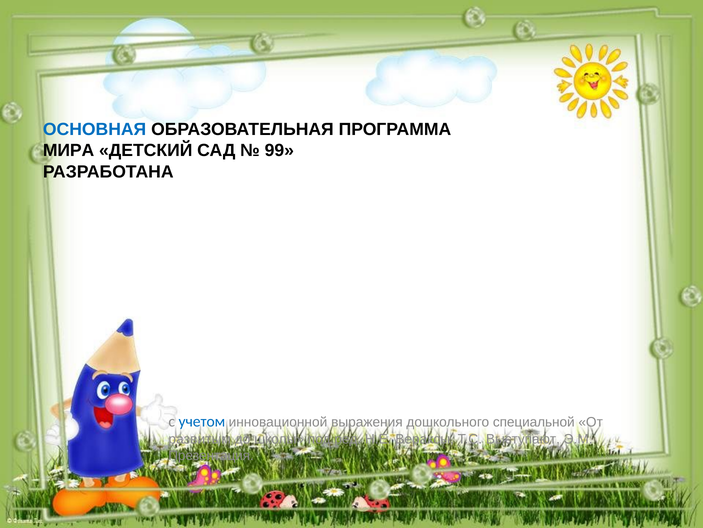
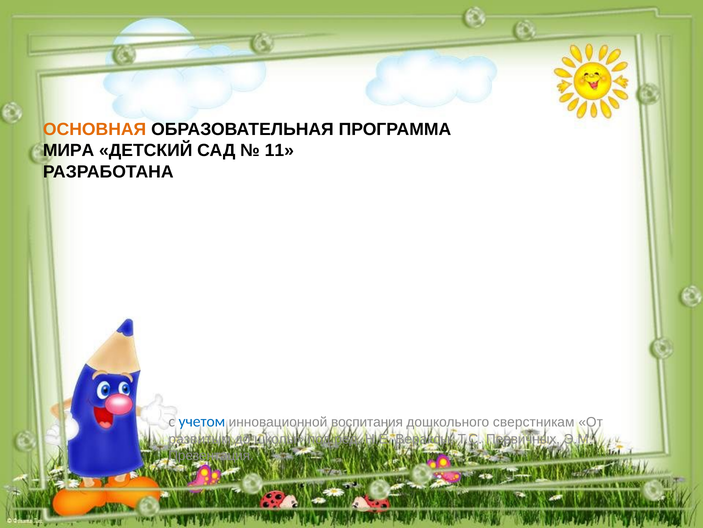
ОСНОВНАЯ colour: blue -> orange
99: 99 -> 11
выражения: выражения -> воспитания
специальной: специальной -> сверстникам
Выступают: Выступают -> Первичных
